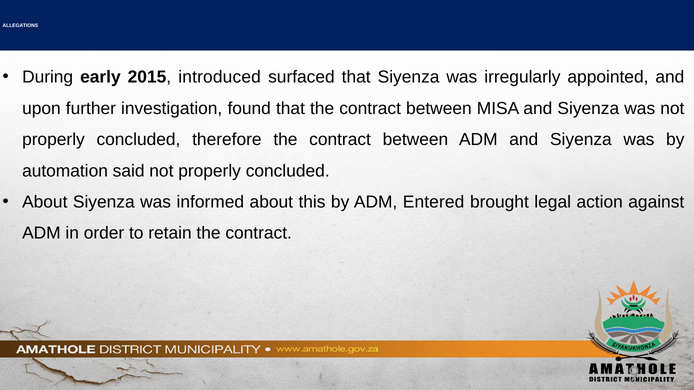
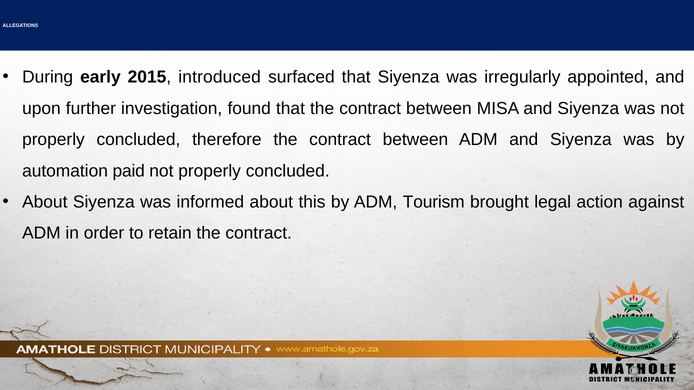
said: said -> paid
Entered: Entered -> Tourism
